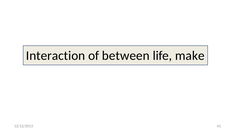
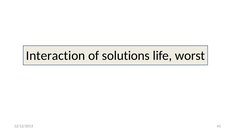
between: between -> solutions
make: make -> worst
